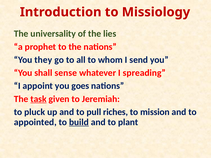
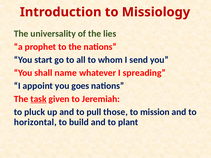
they: they -> start
sense: sense -> name
riches: riches -> those
appointed: appointed -> horizontal
build underline: present -> none
